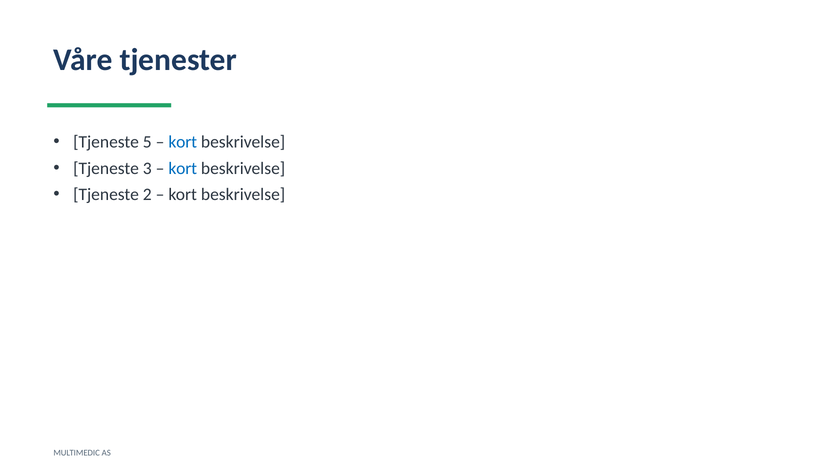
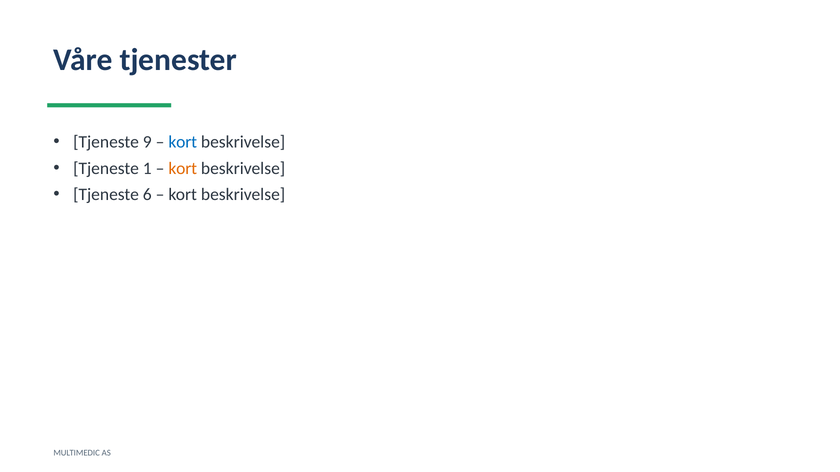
5: 5 -> 9
3: 3 -> 1
kort at (183, 169) colour: blue -> orange
2: 2 -> 6
